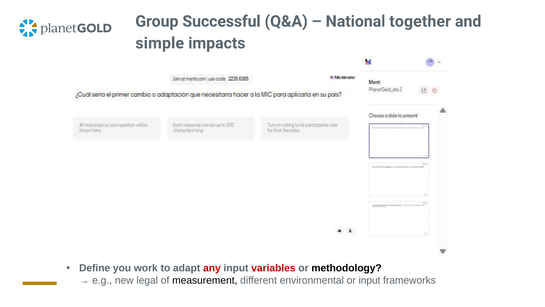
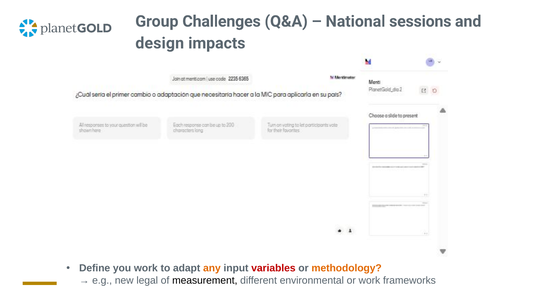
Successful: Successful -> Challenges
together: together -> sessions
simple: simple -> design
any colour: red -> orange
methodology colour: black -> orange
or input: input -> work
